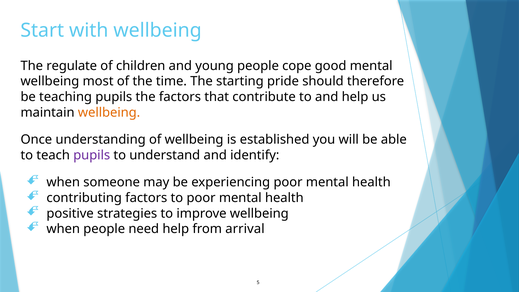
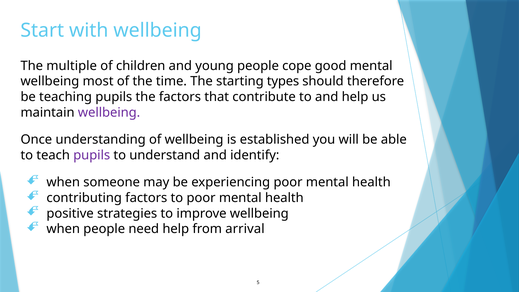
regulate: regulate -> multiple
pride: pride -> types
wellbeing at (109, 112) colour: orange -> purple
